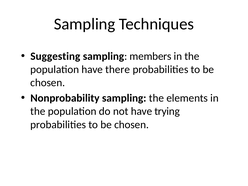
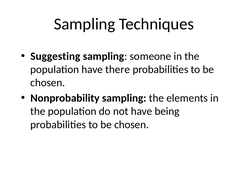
members: members -> someone
trying: trying -> being
